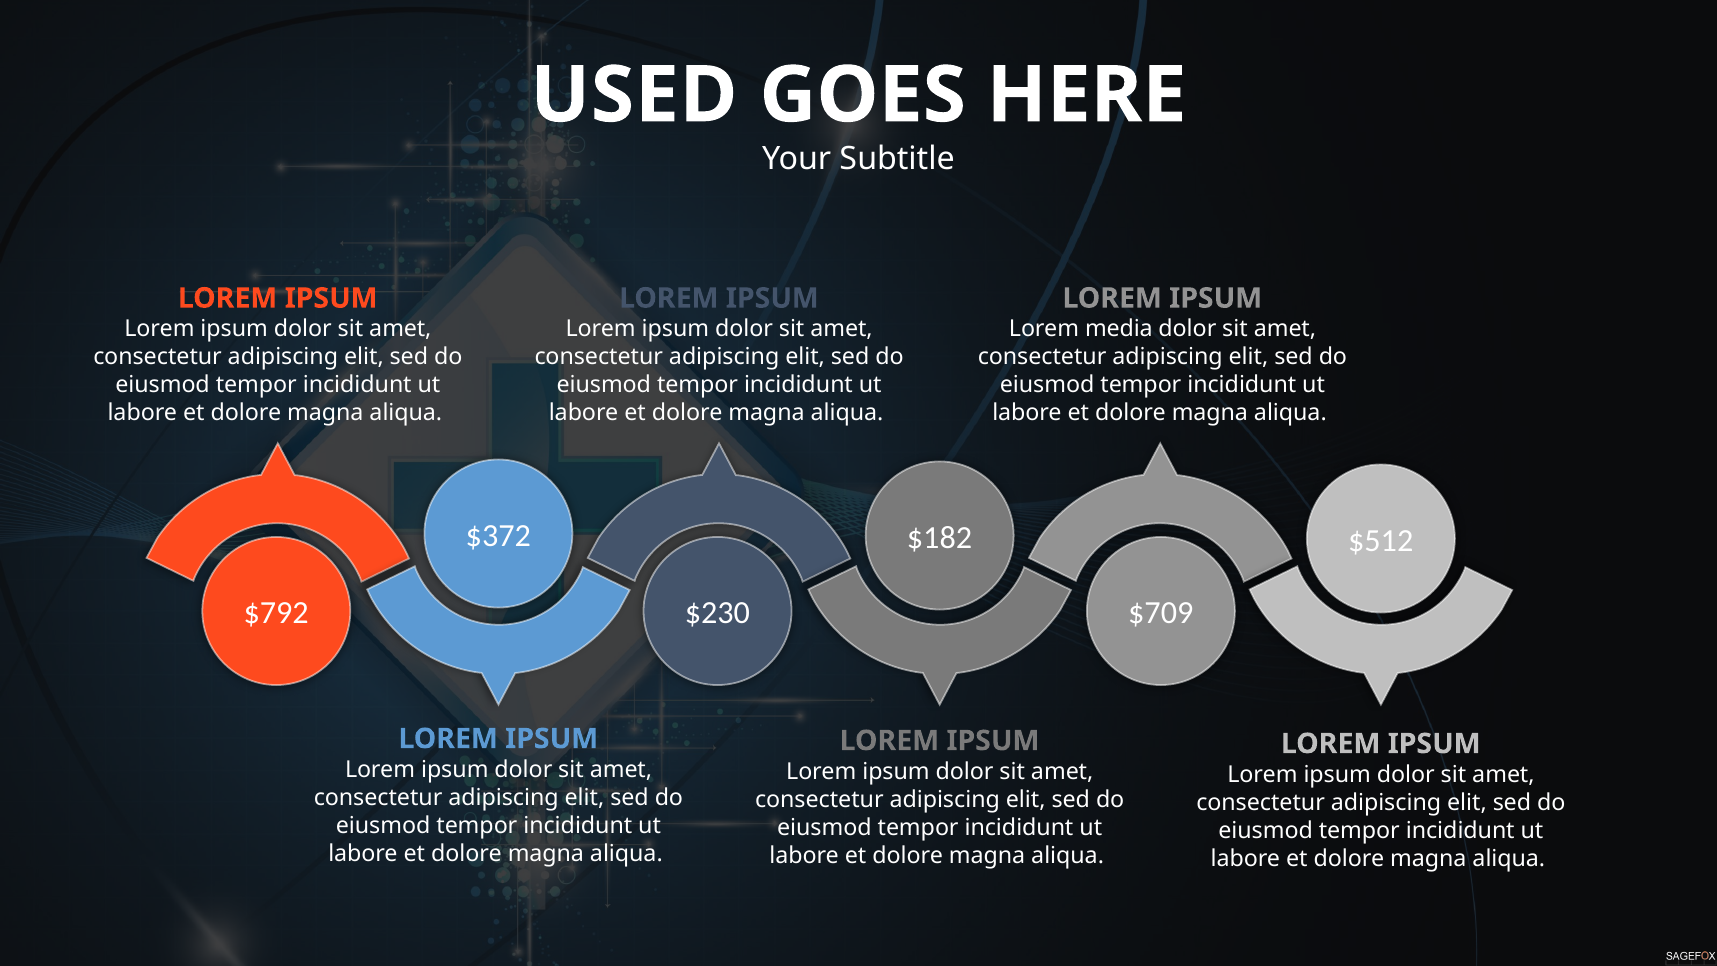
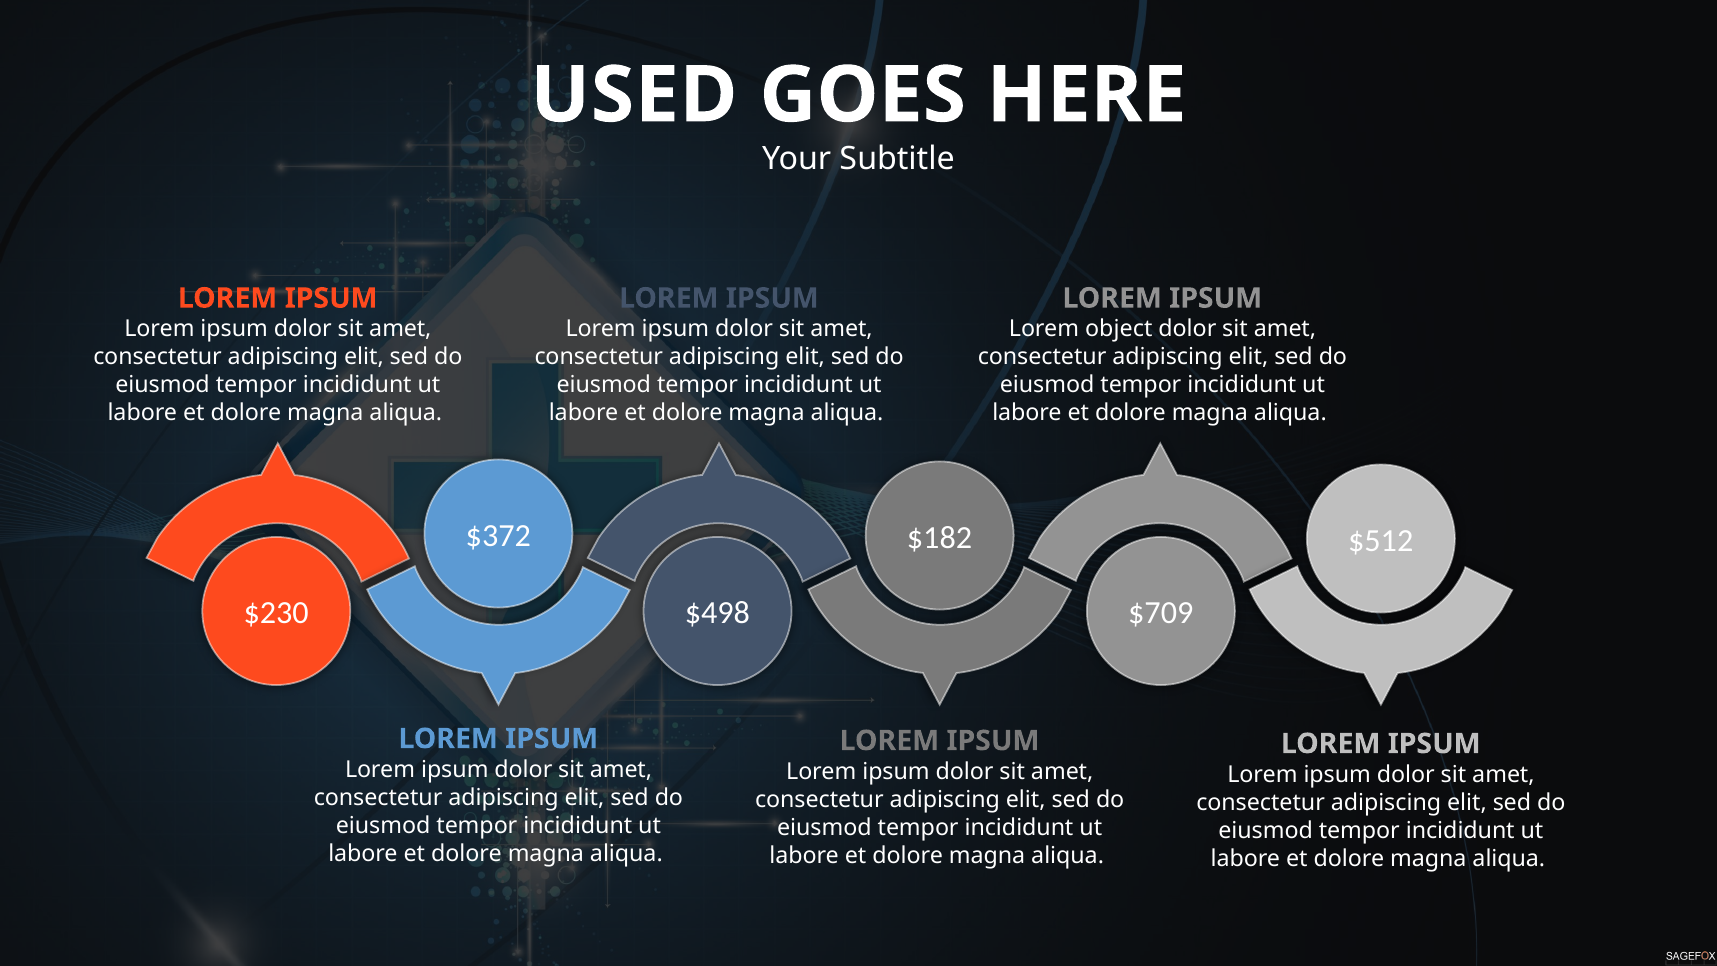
media: media -> object
$792: $792 -> $230
$230: $230 -> $498
